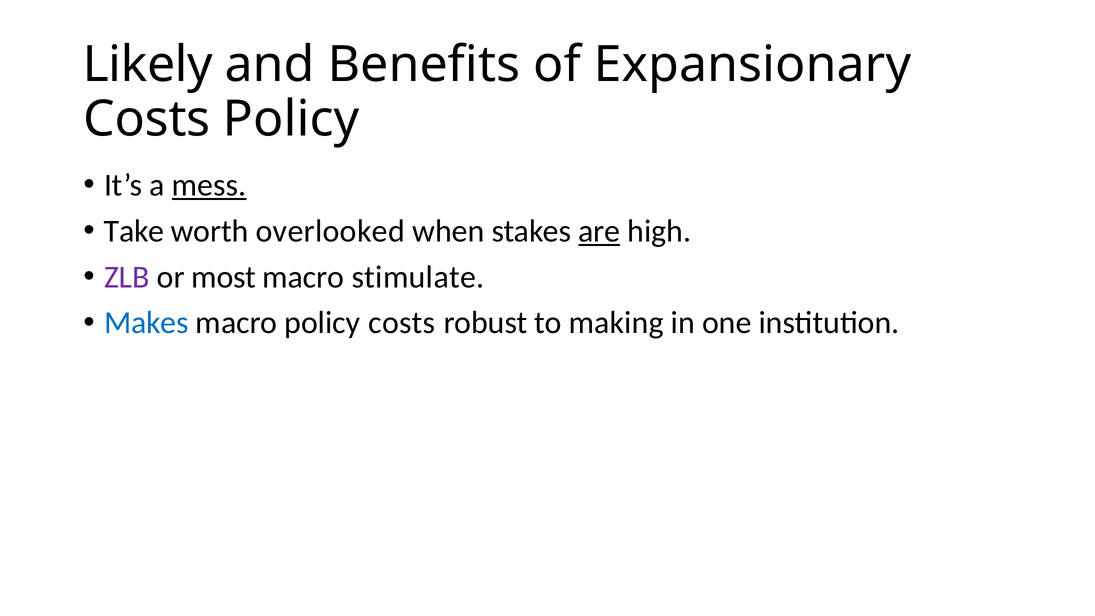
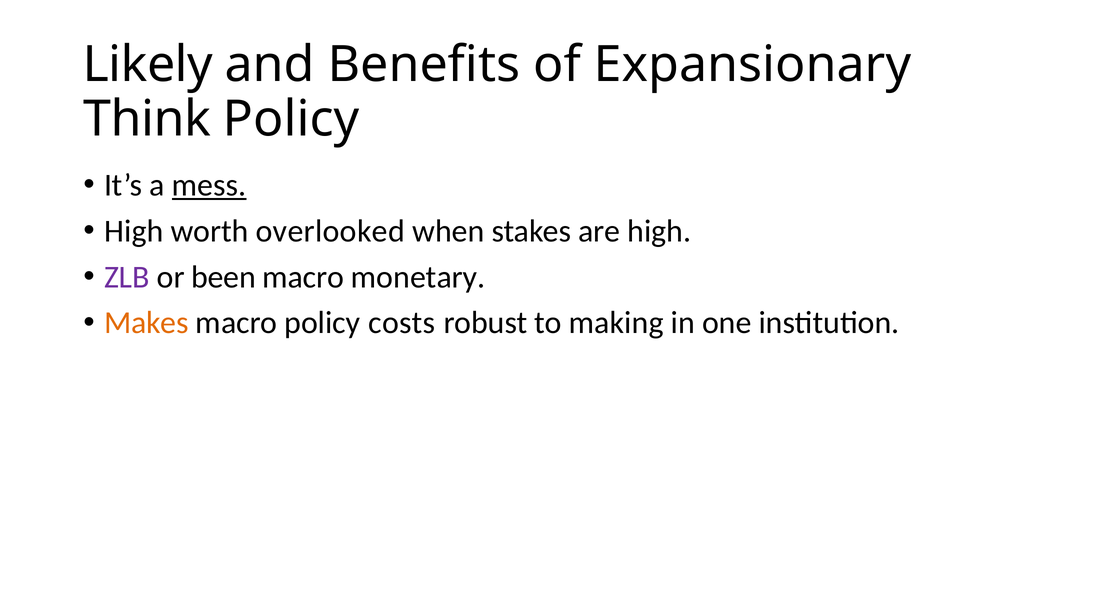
Costs at (147, 119): Costs -> Think
Take at (134, 231): Take -> High
are underline: present -> none
most: most -> been
stimulate: stimulate -> monetary
Makes colour: blue -> orange
